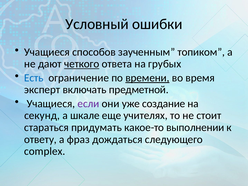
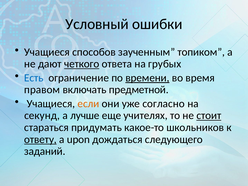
эксперт: эксперт -> правом
если colour: purple -> orange
создание: создание -> согласно
шкале: шкале -> лучше
стоит underline: none -> present
выполнении: выполнении -> школьников
ответу underline: none -> present
фраз: фраз -> upon
complex: complex -> заданий
